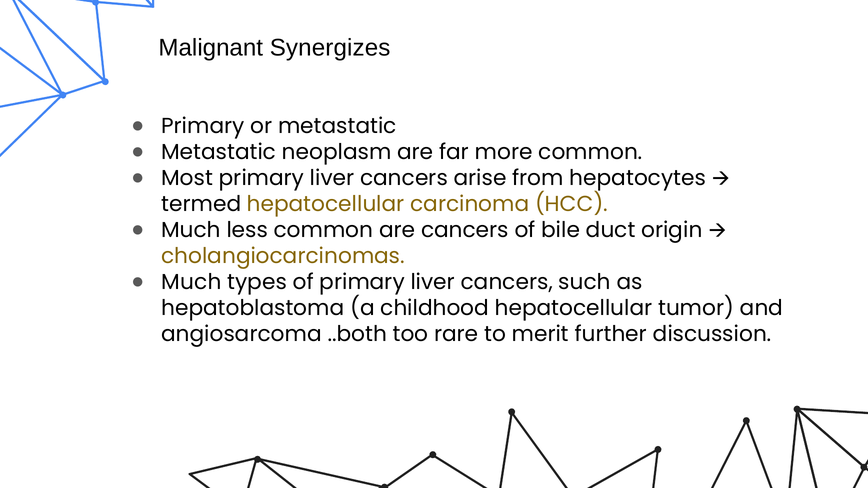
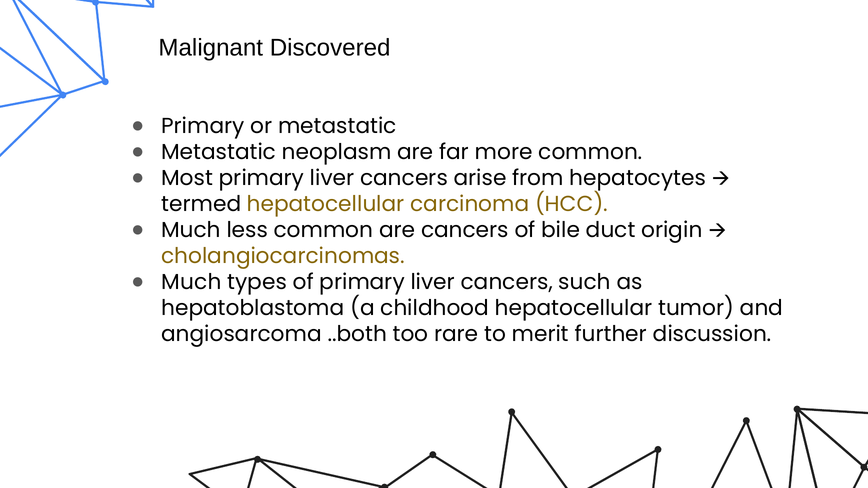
Synergizes: Synergizes -> Discovered
